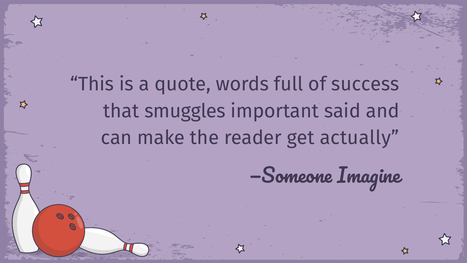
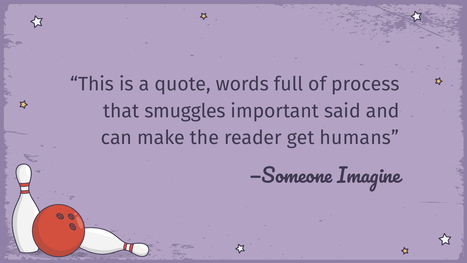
success: success -> process
actually: actually -> humans
